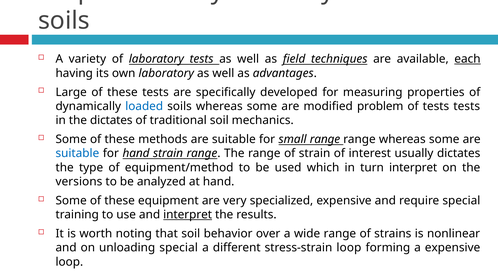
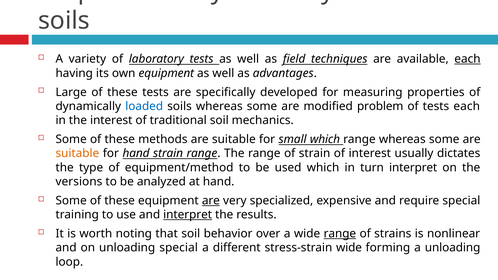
own laboratory: laboratory -> equipment
tests tests: tests -> each
the dictates: dictates -> interest
small range: range -> which
suitable at (77, 153) colour: blue -> orange
are at (211, 201) underline: none -> present
range at (340, 234) underline: none -> present
stress-strain loop: loop -> wide
a expensive: expensive -> unloading
